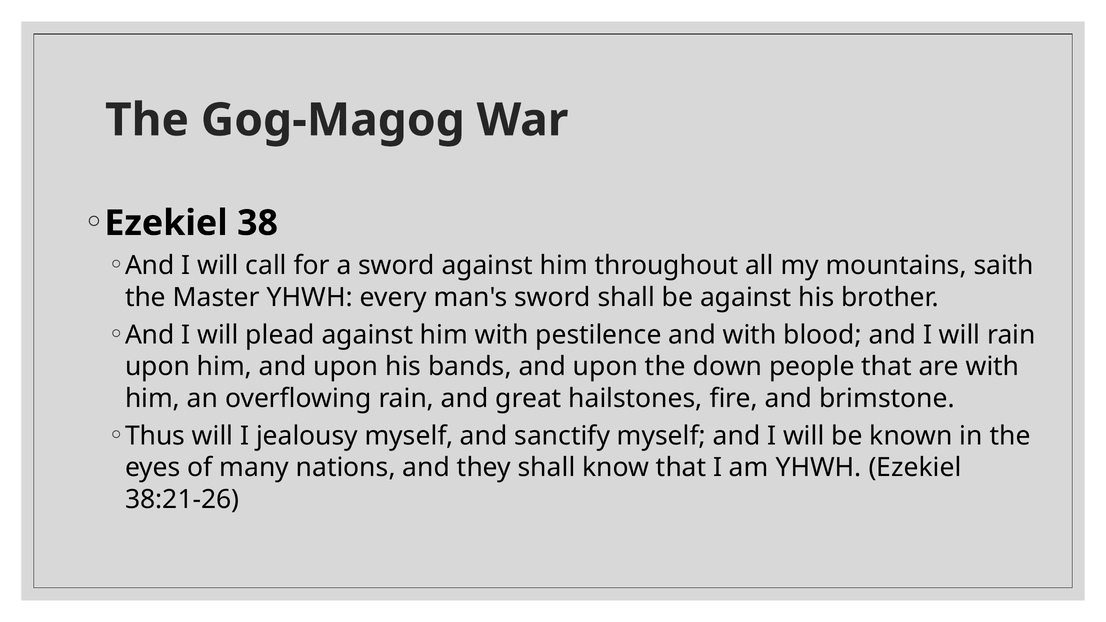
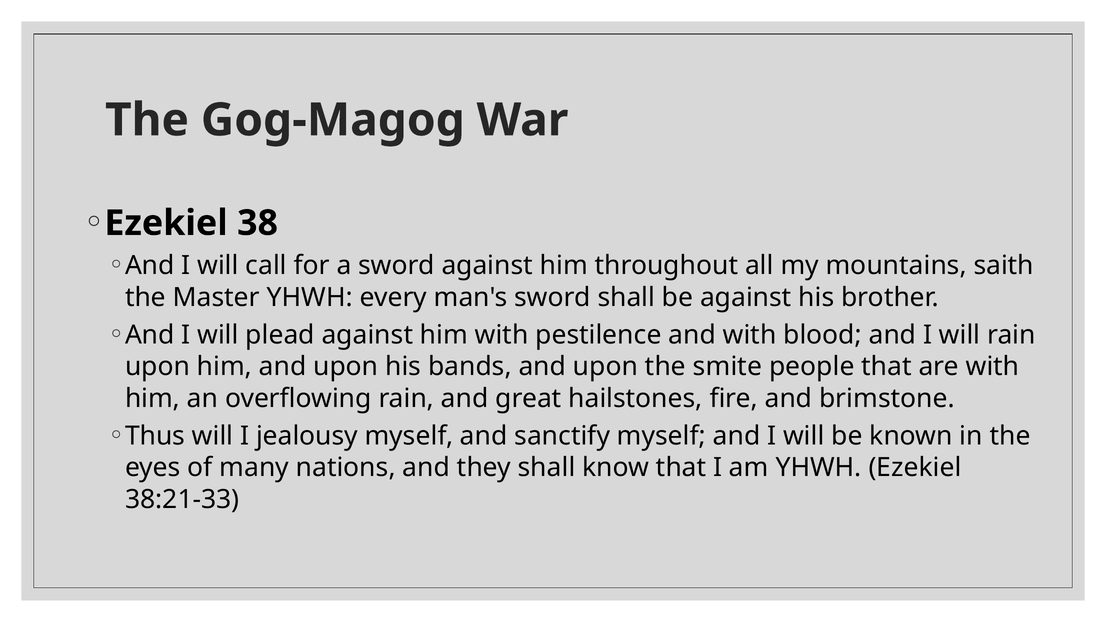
down: down -> smite
38:21-26: 38:21-26 -> 38:21-33
